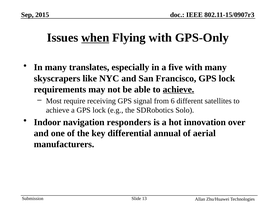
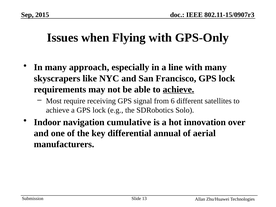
when underline: present -> none
translates: translates -> approach
five: five -> line
responders: responders -> cumulative
